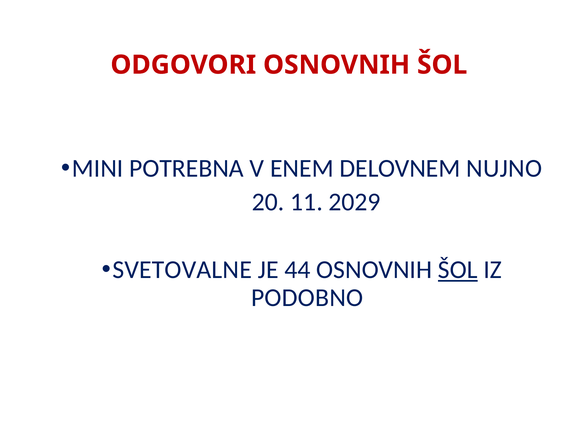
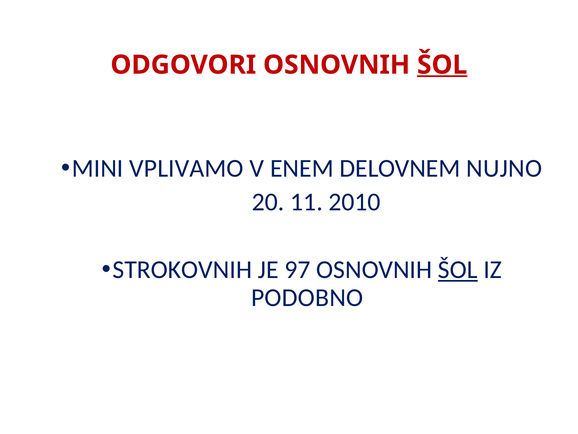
ŠOL at (442, 65) underline: none -> present
POTREBNA: POTREBNA -> VPLIVAMO
2029: 2029 -> 2010
SVETOVALNE: SVETOVALNE -> STROKOVNIH
44: 44 -> 97
